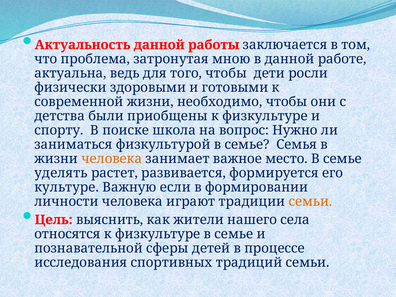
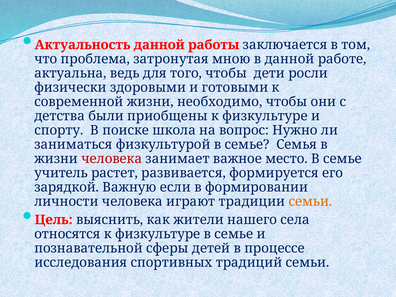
человека at (112, 159) colour: orange -> red
уделять: уделять -> учитель
культуре: культуре -> зарядкой
